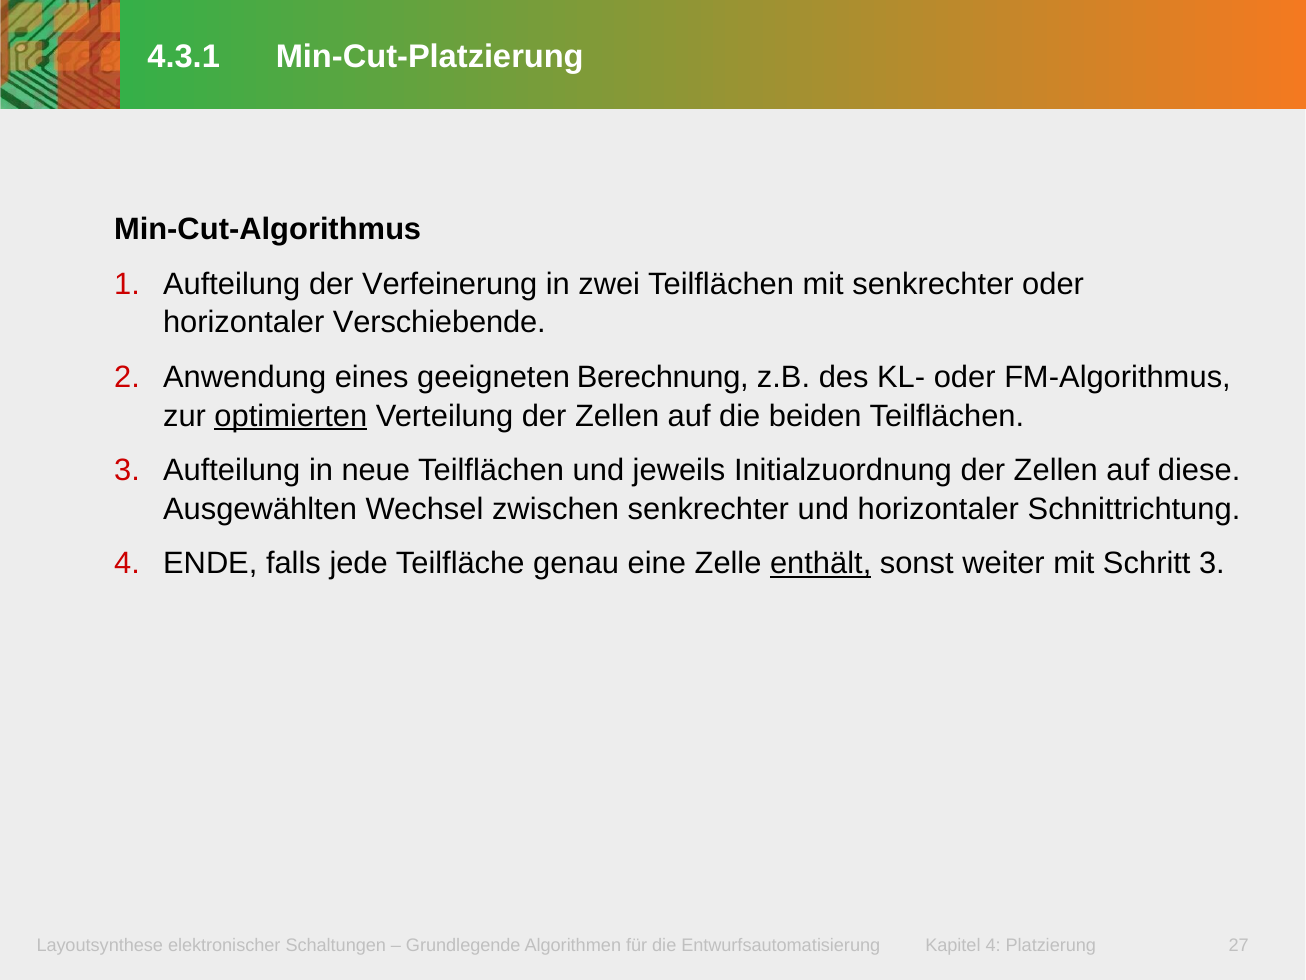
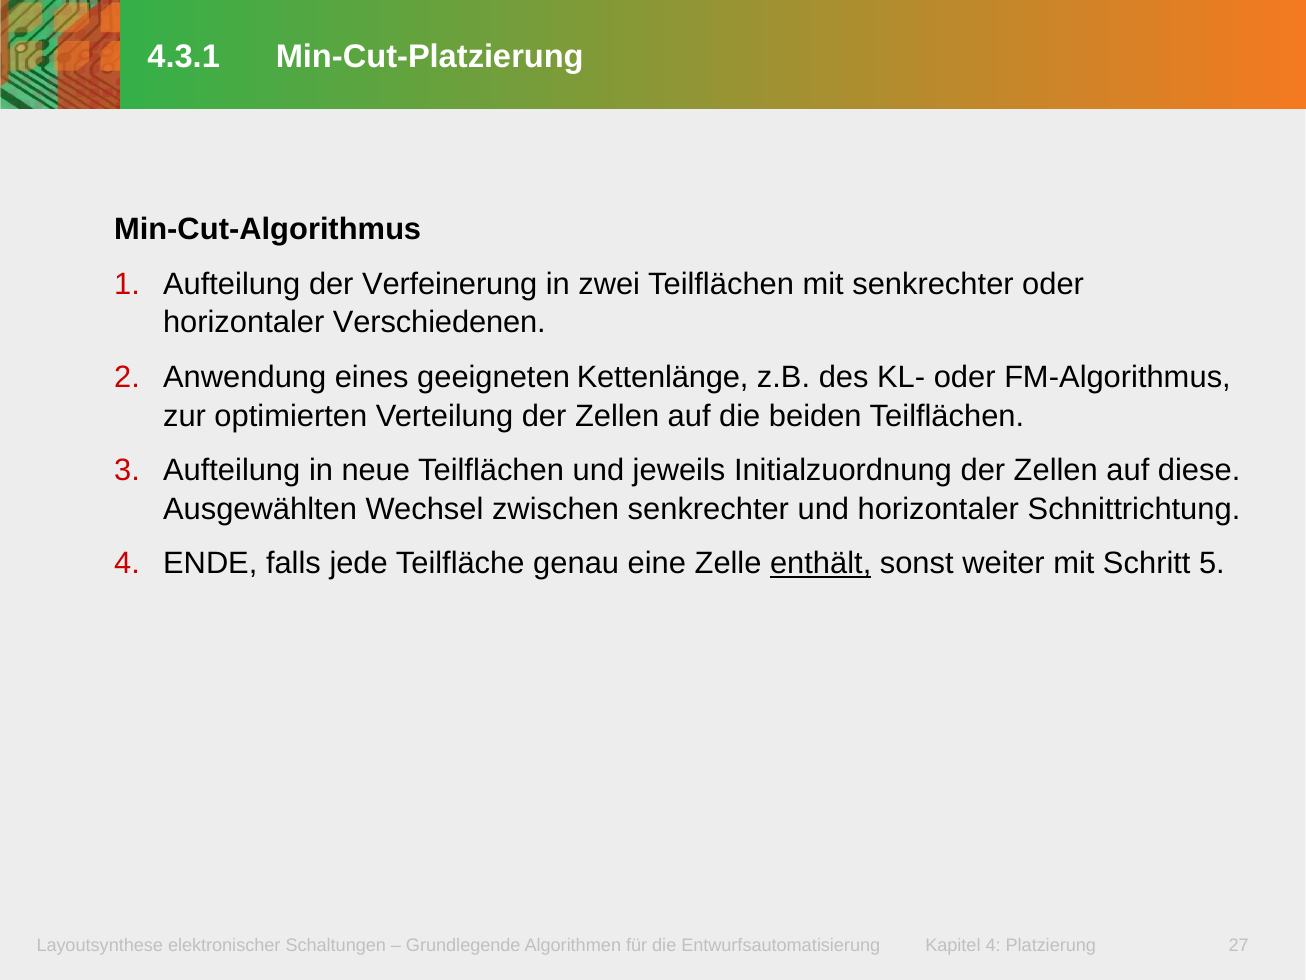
Verschiebende: Verschiebende -> Verschiedenen
Berechnung: Berechnung -> Kettenlänge
optimierten underline: present -> none
Schritt 3: 3 -> 5
